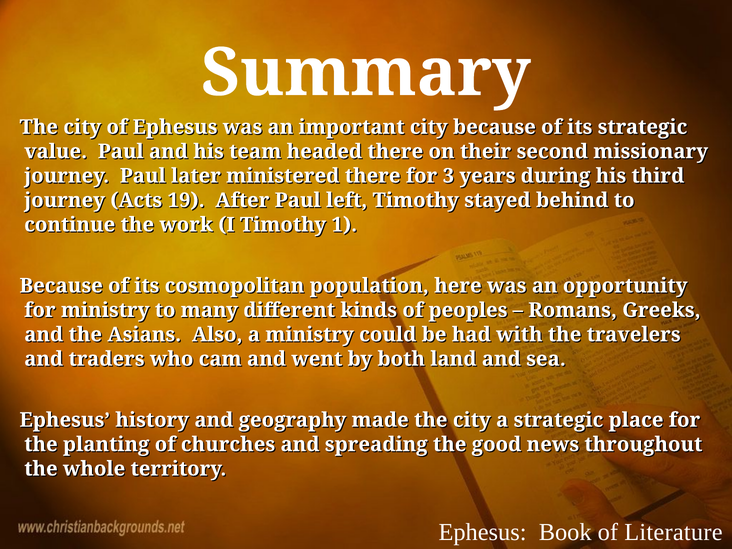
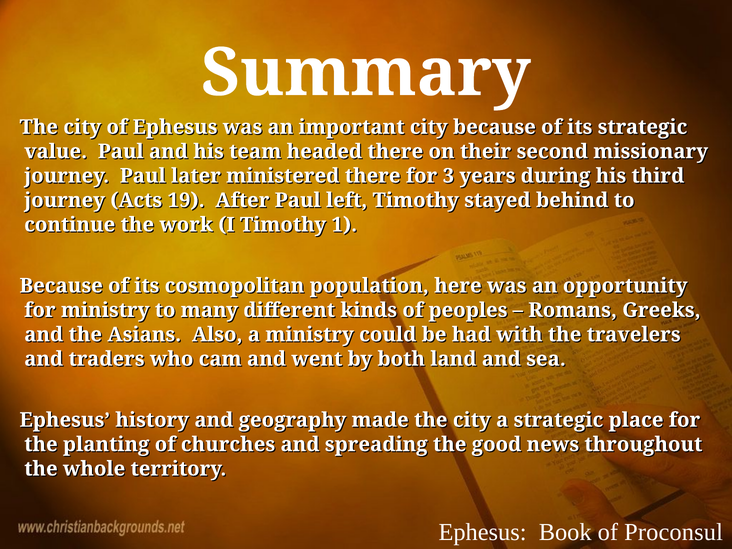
Literature: Literature -> Proconsul
